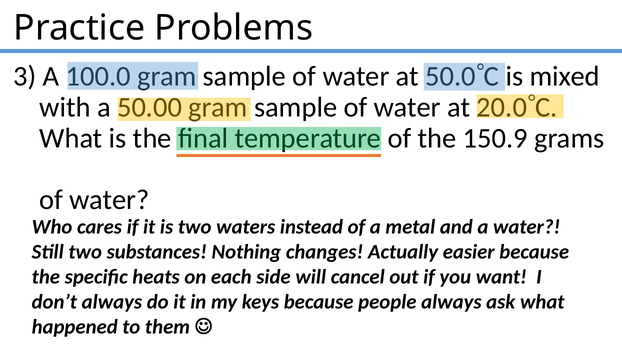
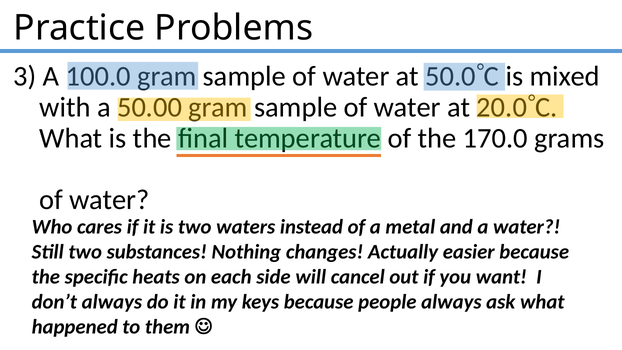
150.9: 150.9 -> 170.0
